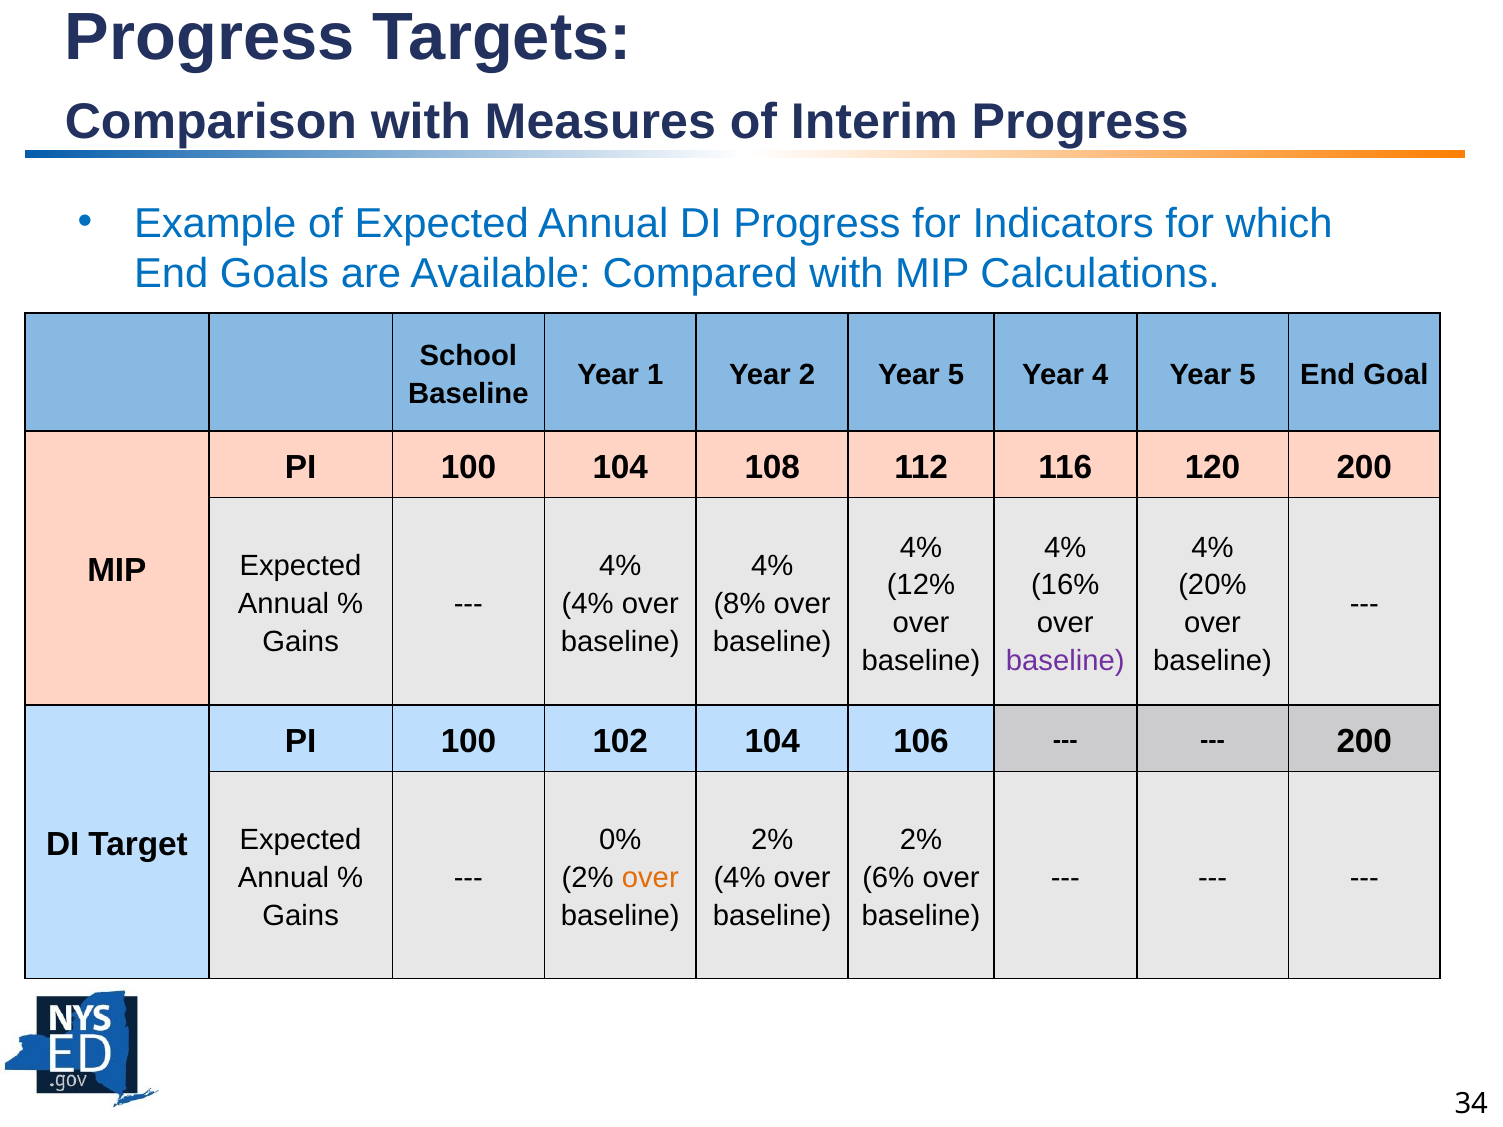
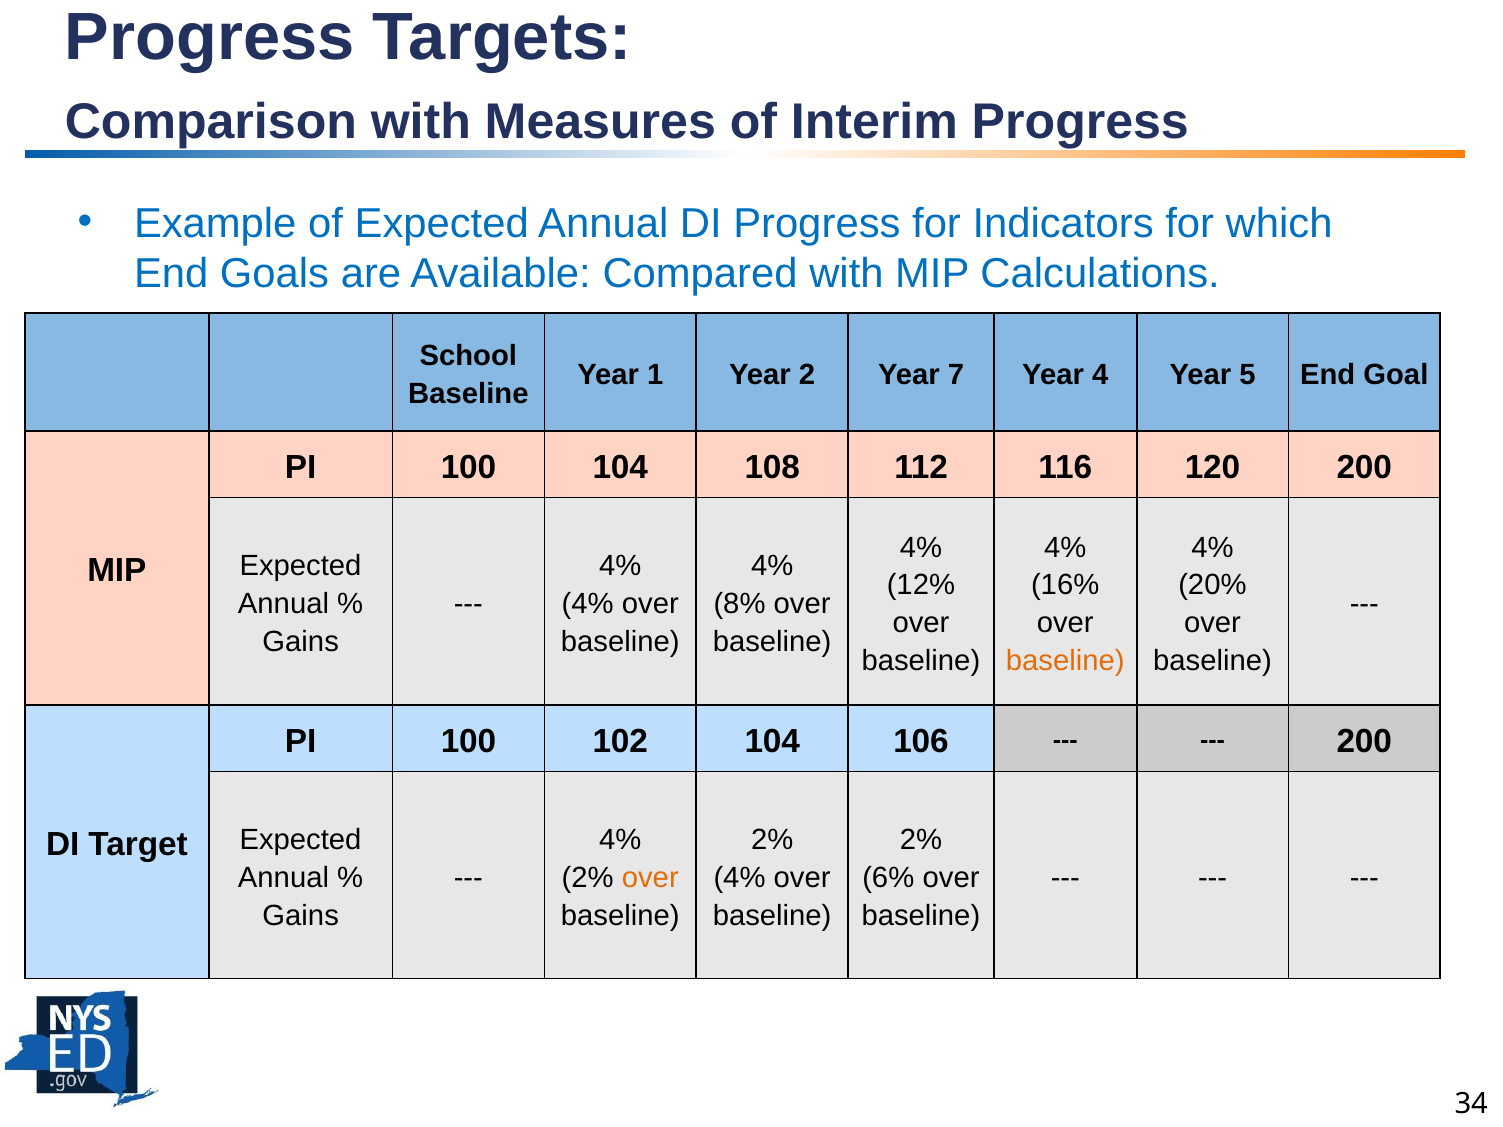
2 Year 5: 5 -> 7
baseline at (1065, 661) colour: purple -> orange
0% at (620, 840): 0% -> 4%
